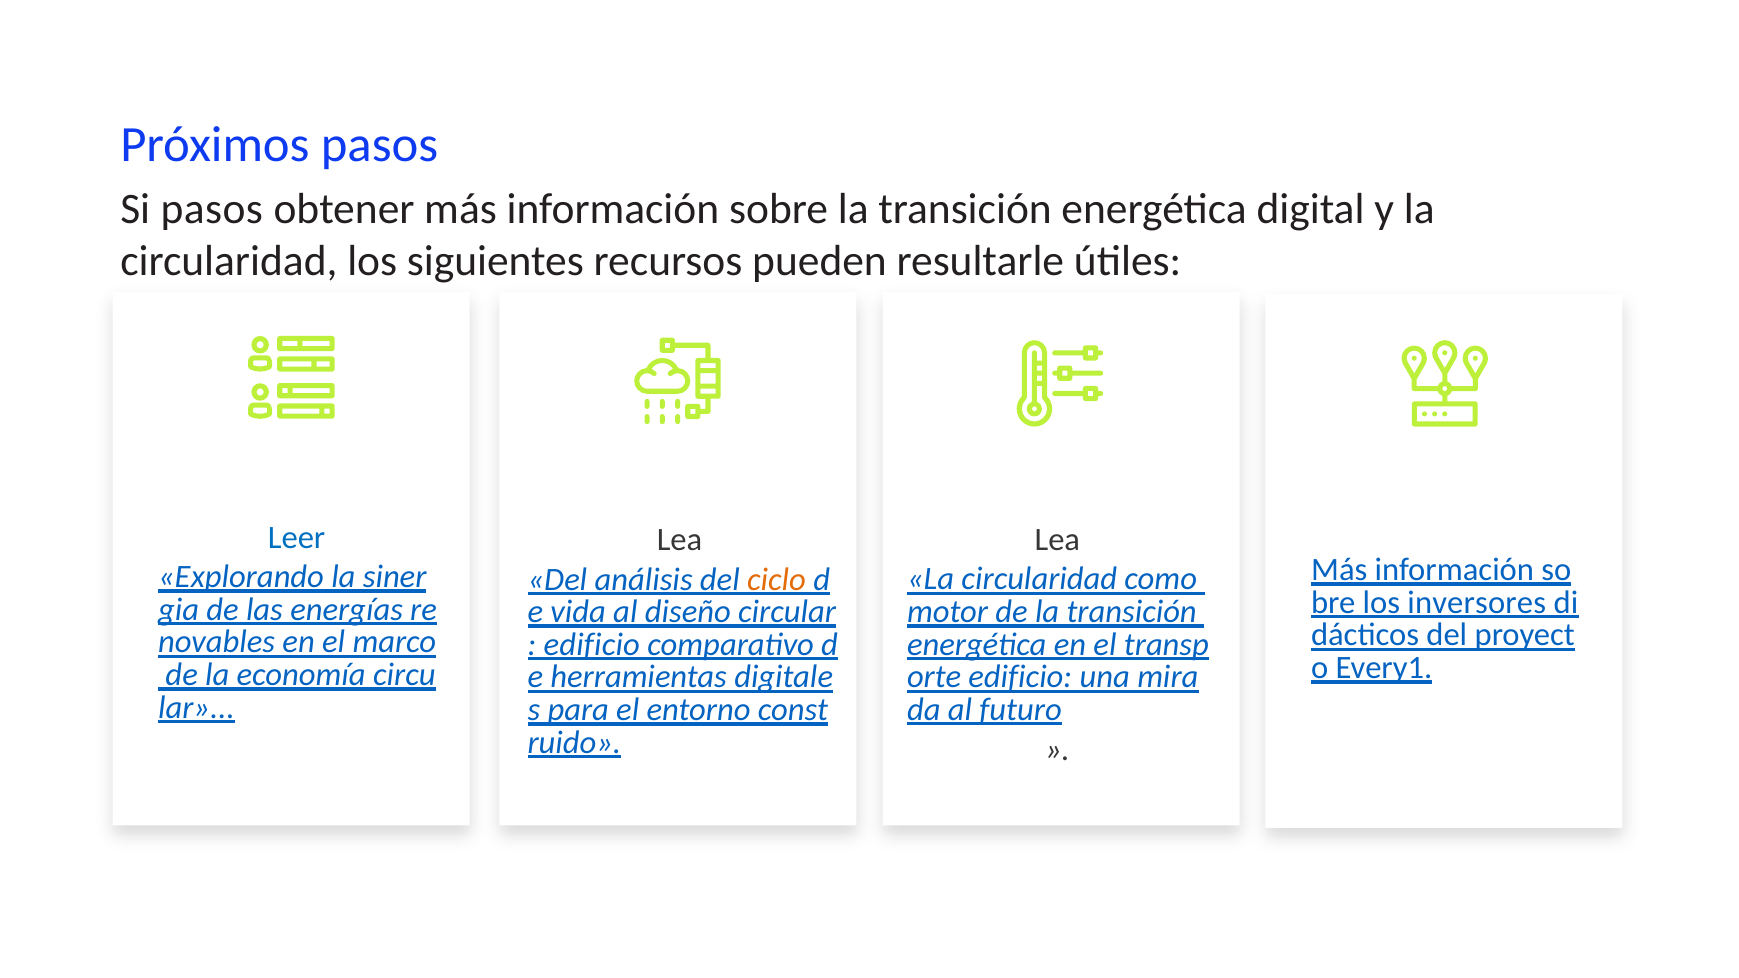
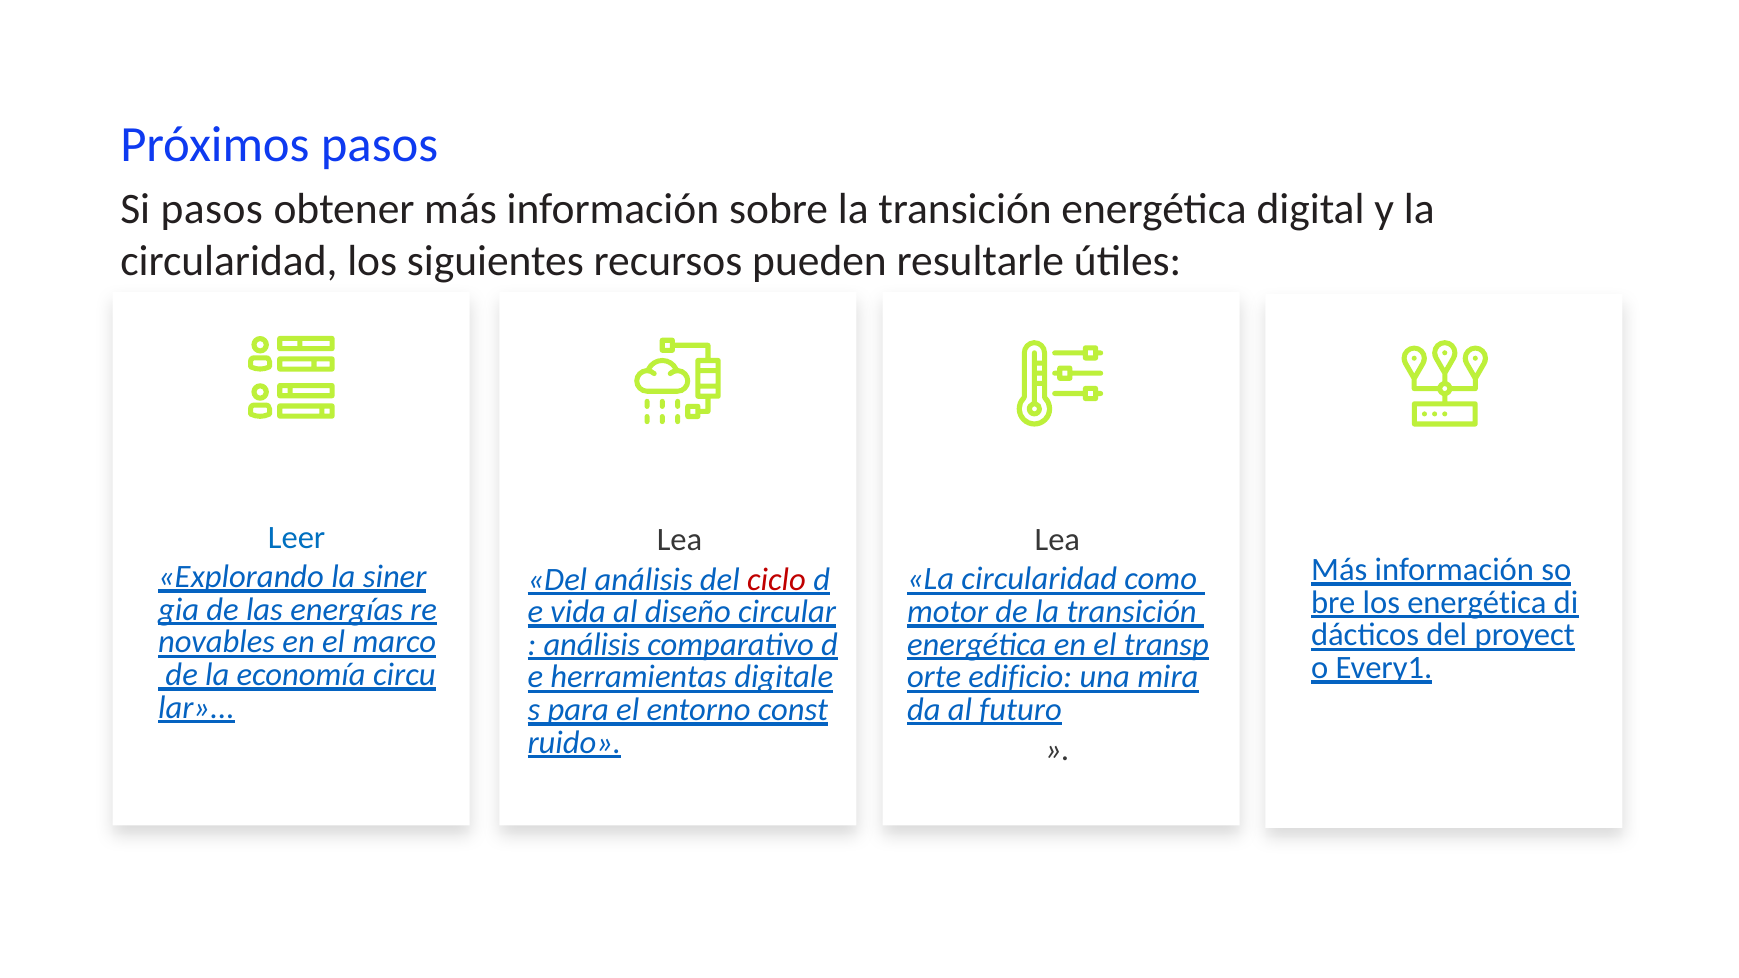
ciclo colour: orange -> red
los inversores: inversores -> energética
edificio at (592, 645): edificio -> análisis
